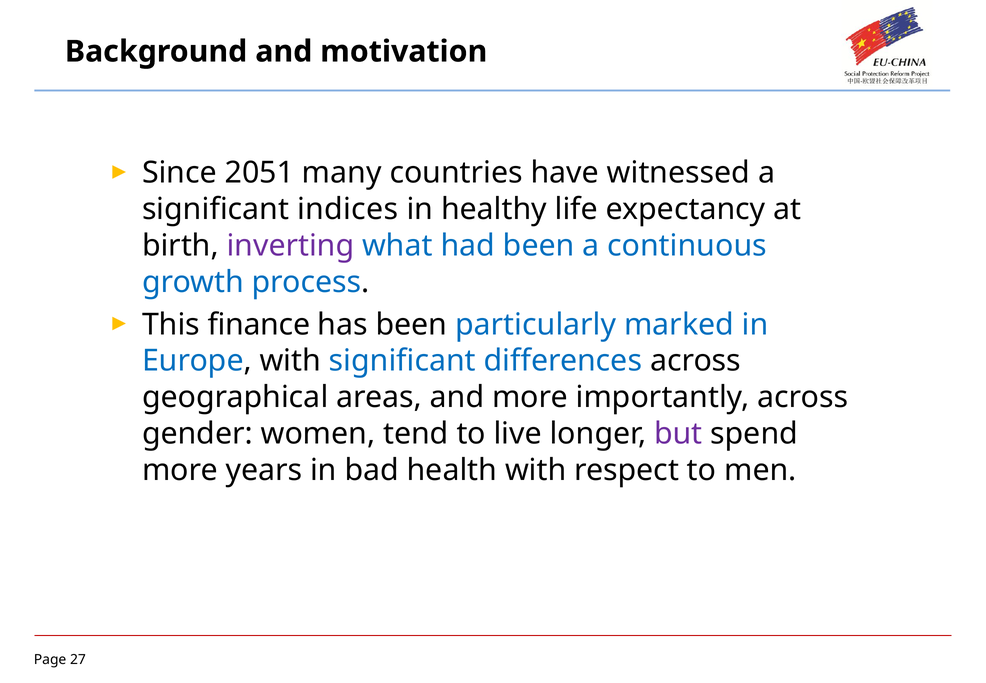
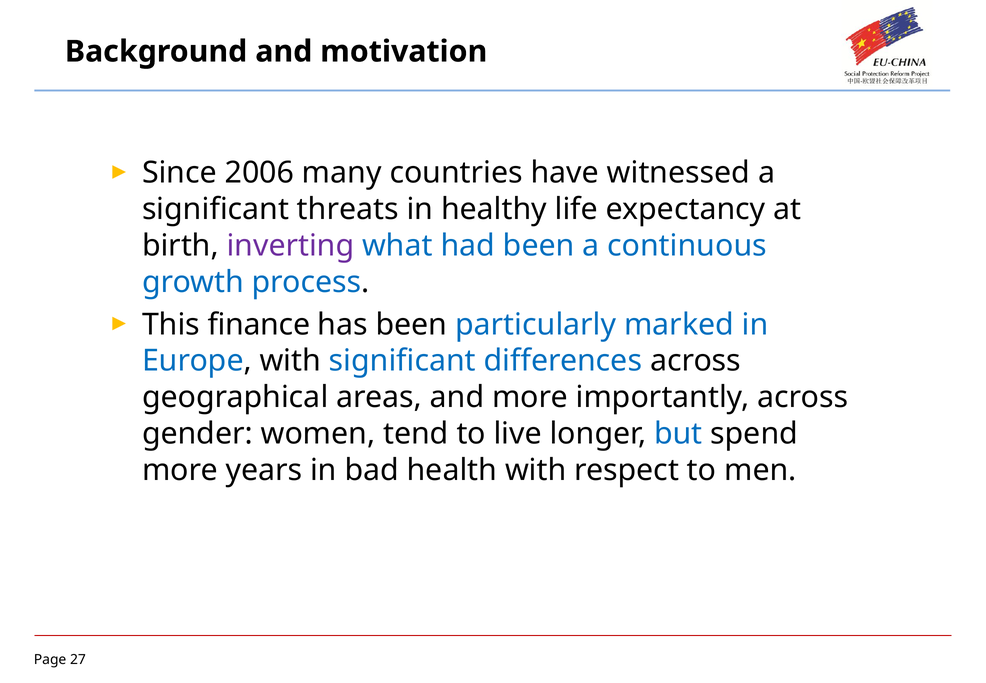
2051: 2051 -> 2006
indices: indices -> threats
but colour: purple -> blue
